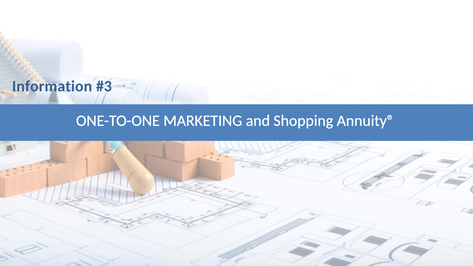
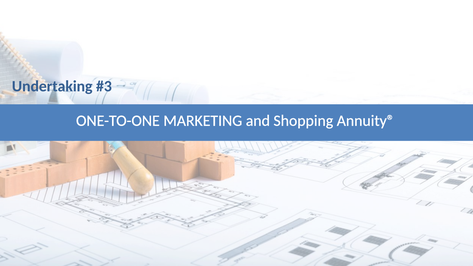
Information: Information -> Undertaking
